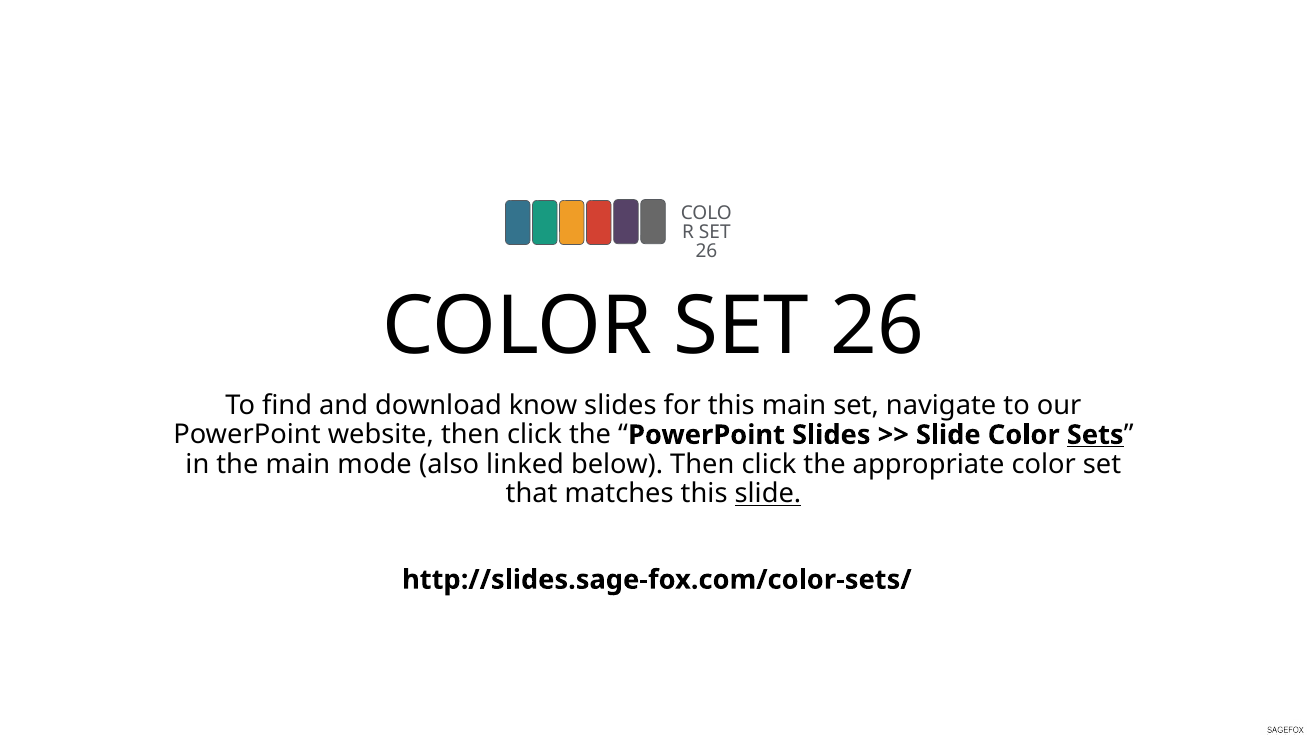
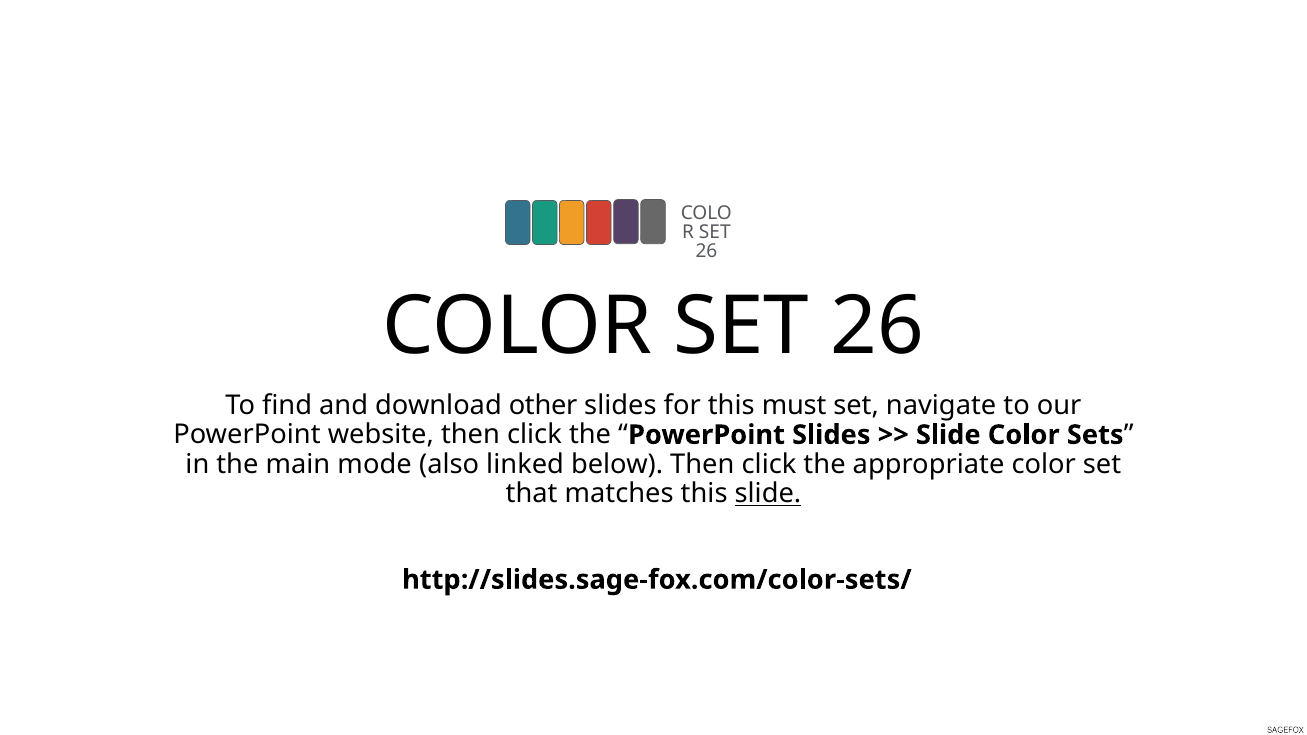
know: know -> other
this main: main -> must
Sets underline: present -> none
